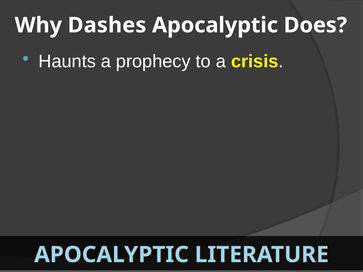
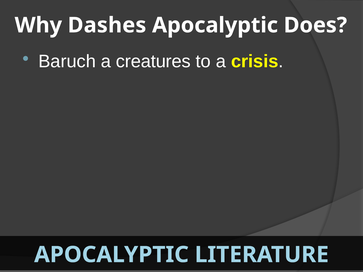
Haunts: Haunts -> Baruch
prophecy: prophecy -> creatures
